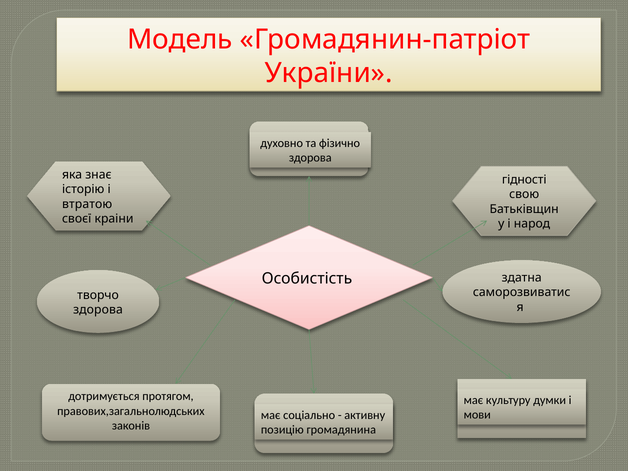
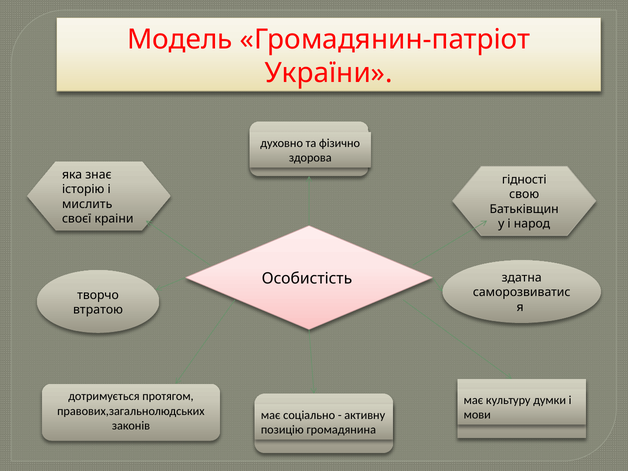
втратою: втратою -> мислить
здорова at (98, 310): здорова -> втратою
